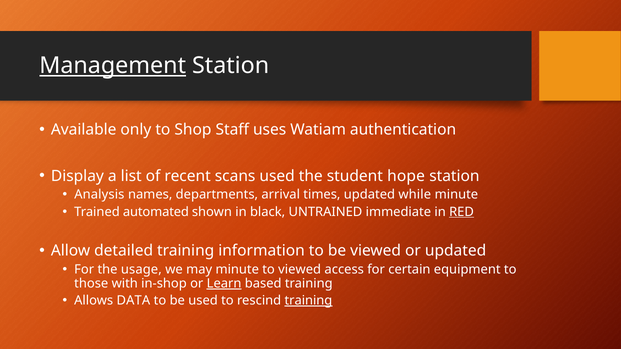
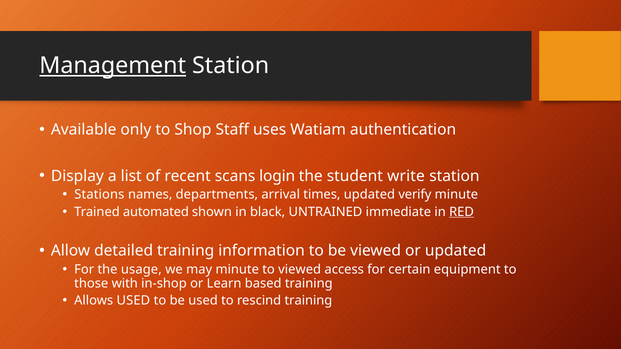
scans used: used -> login
hope: hope -> write
Analysis: Analysis -> Stations
while: while -> verify
Learn underline: present -> none
Allows DATA: DATA -> USED
training at (308, 301) underline: present -> none
